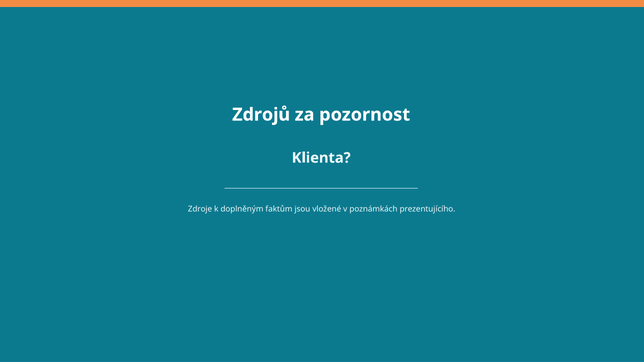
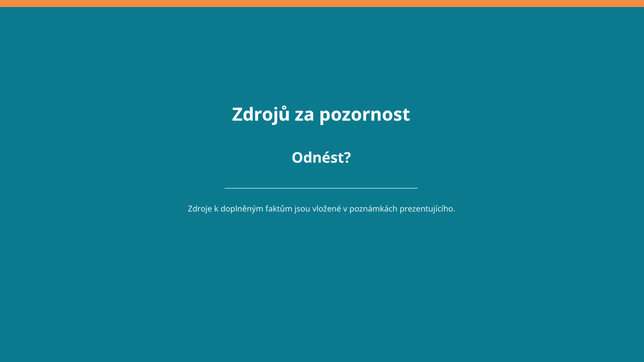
Klienta: Klienta -> Odnést
